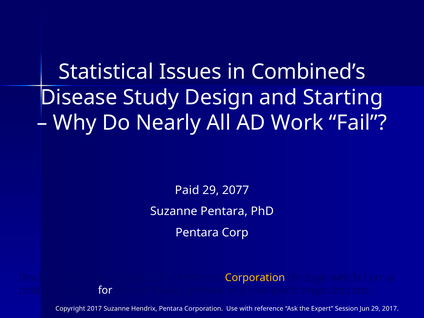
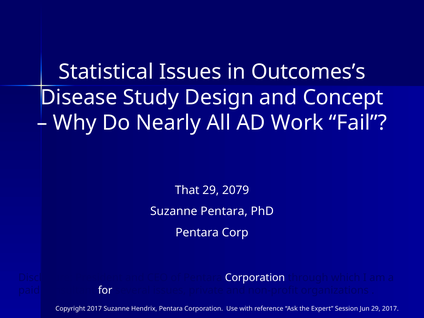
Combined’s: Combined’s -> Outcomes’s
Starting: Starting -> Concept
Paid at (187, 190): Paid -> That
2077: 2077 -> 2079
Corporation at (255, 278) colour: yellow -> white
